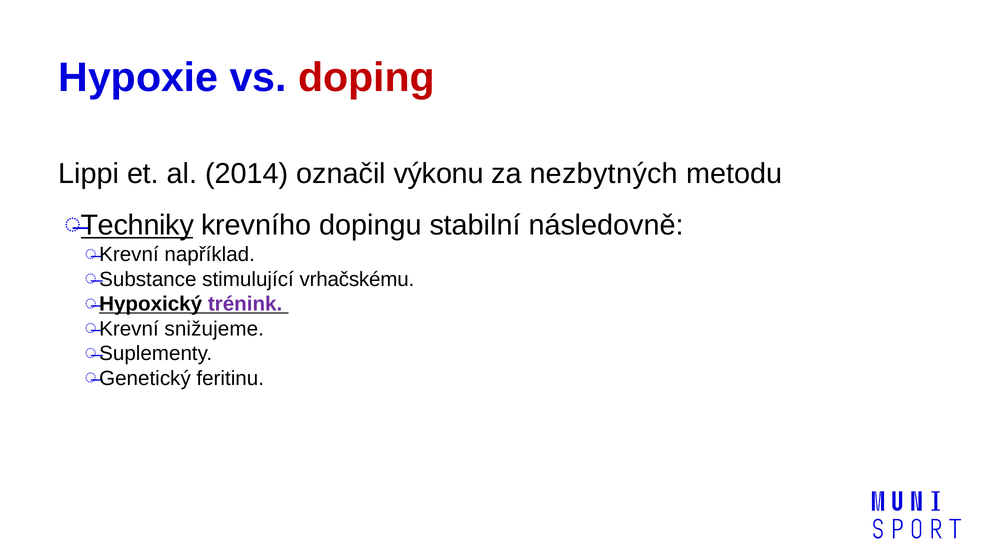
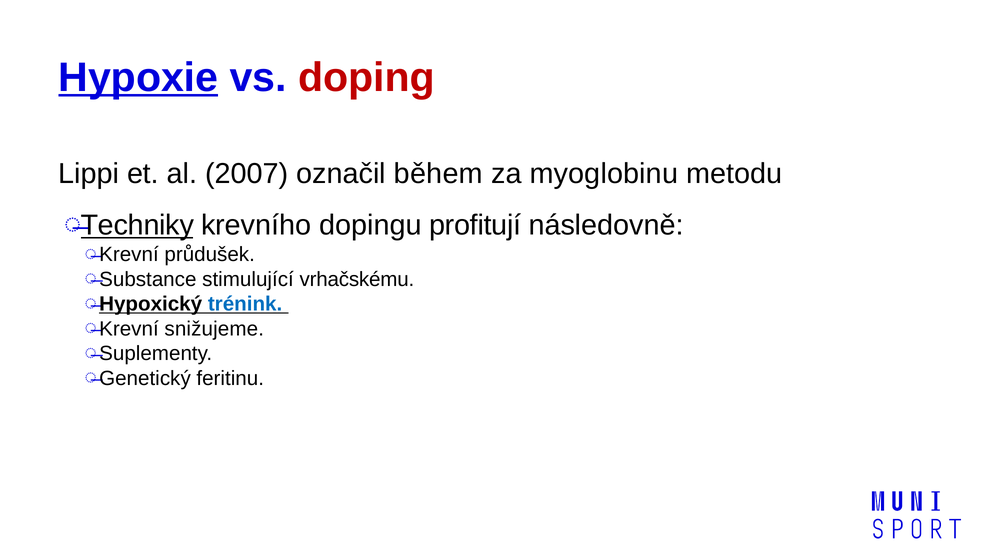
Hypoxie underline: none -> present
2014: 2014 -> 2007
výkonu: výkonu -> během
nezbytných: nezbytných -> myoglobinu
stabilní: stabilní -> profitují
například: například -> průdušek
trénink colour: purple -> blue
